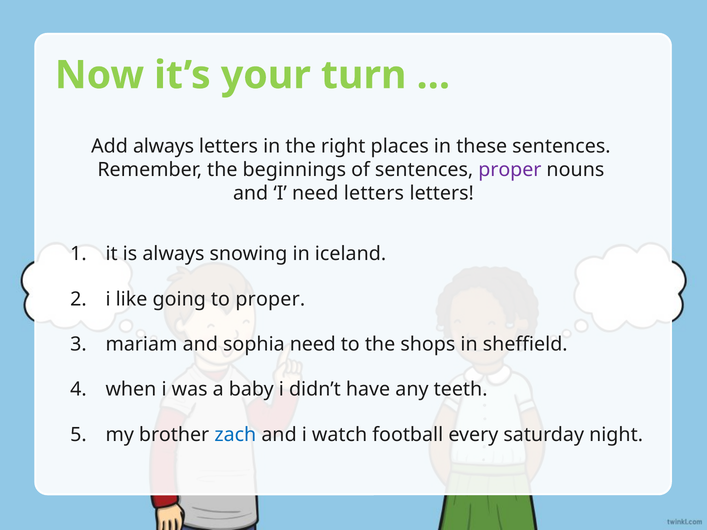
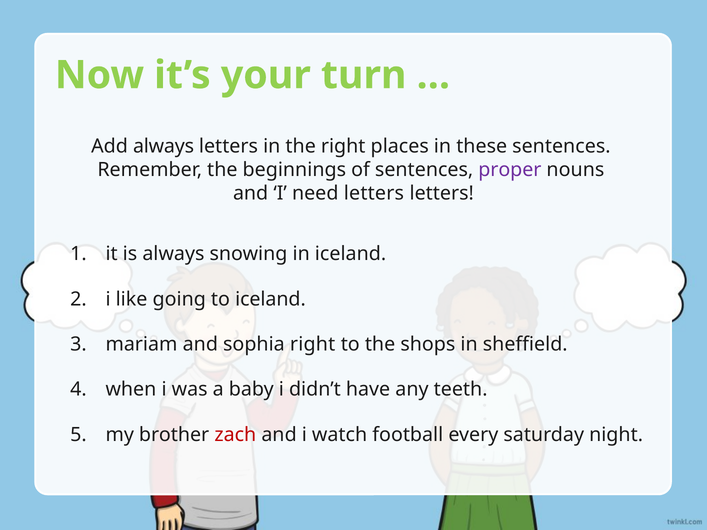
to proper: proper -> iceland
sophia need: need -> right
zach colour: blue -> red
